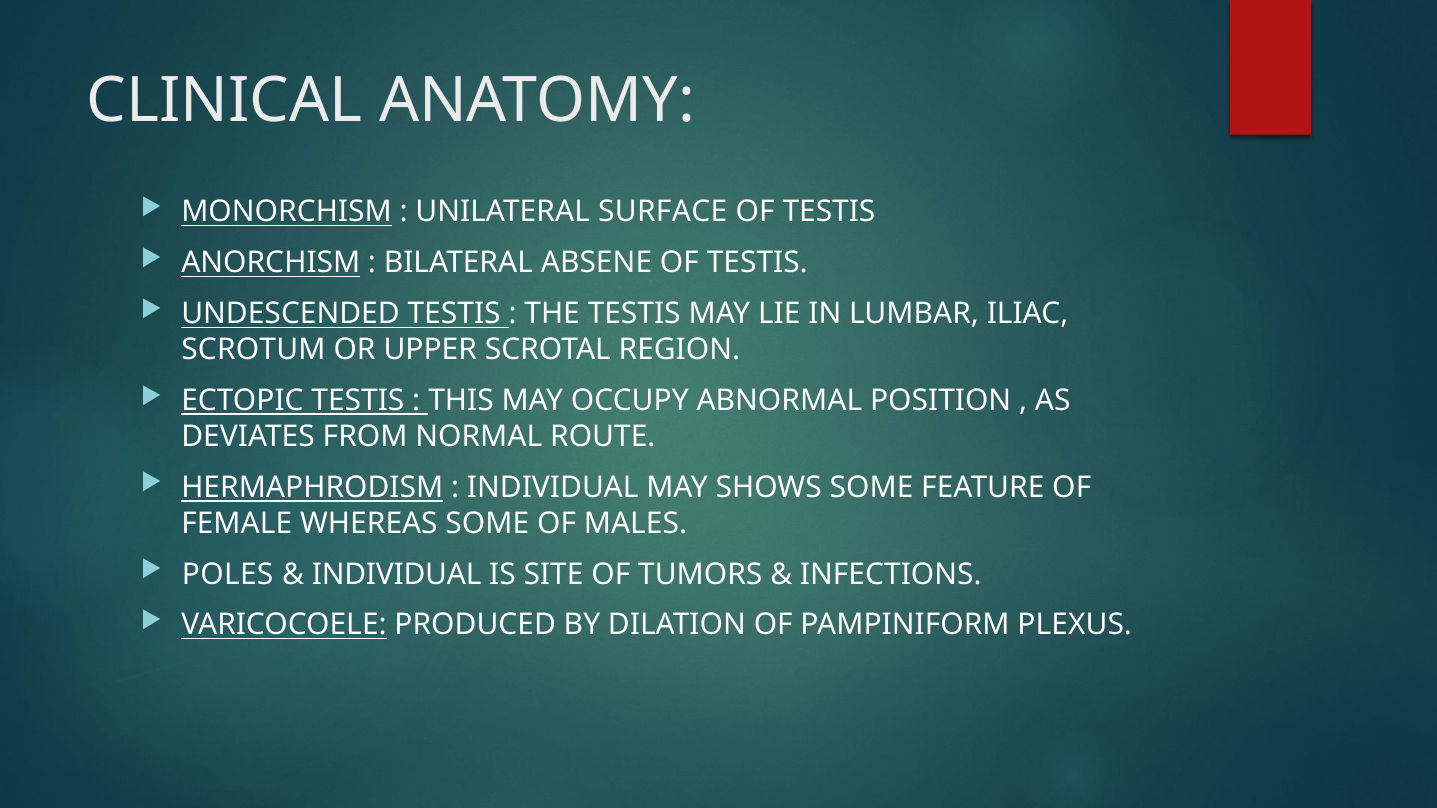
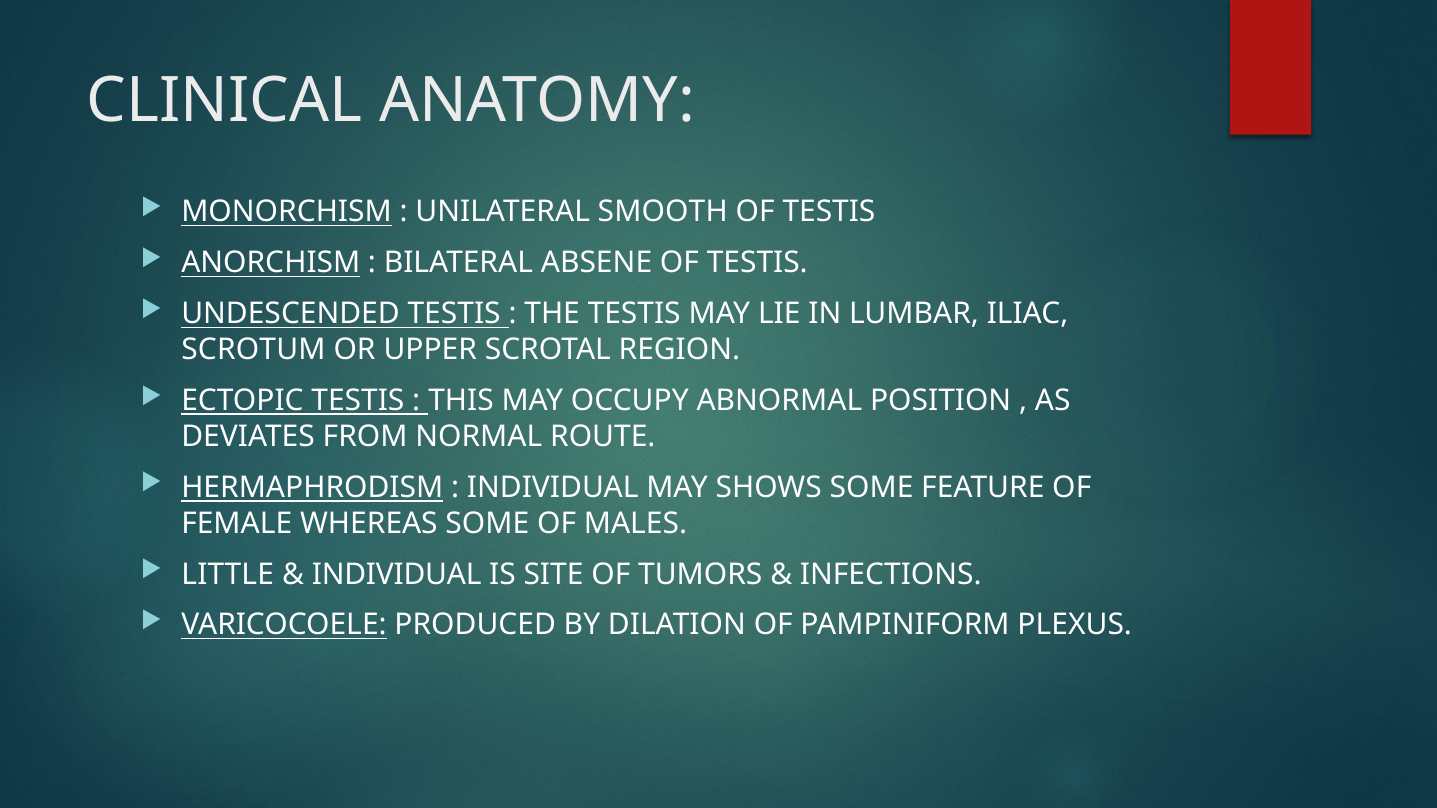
SURFACE: SURFACE -> SMOOTH
POLES: POLES -> LITTLE
